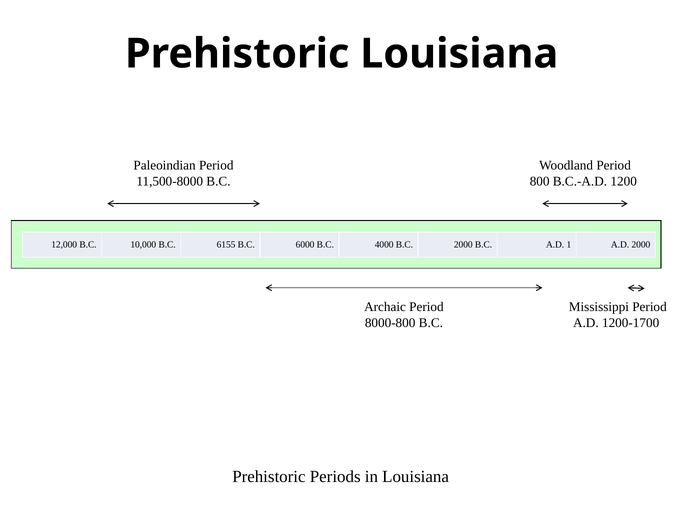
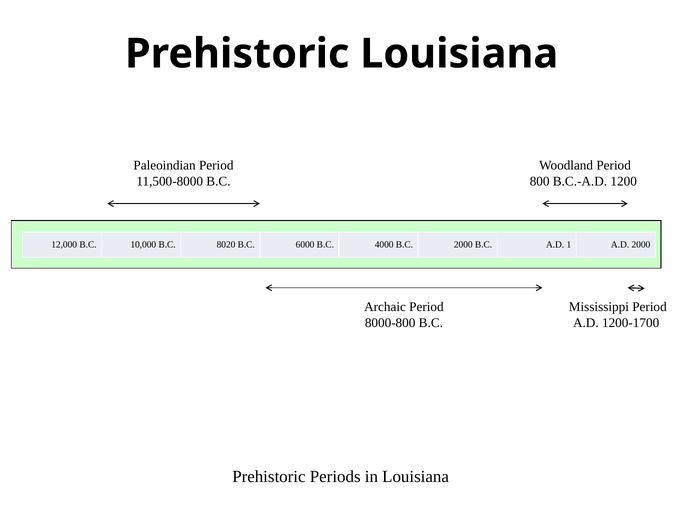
6155: 6155 -> 8020
